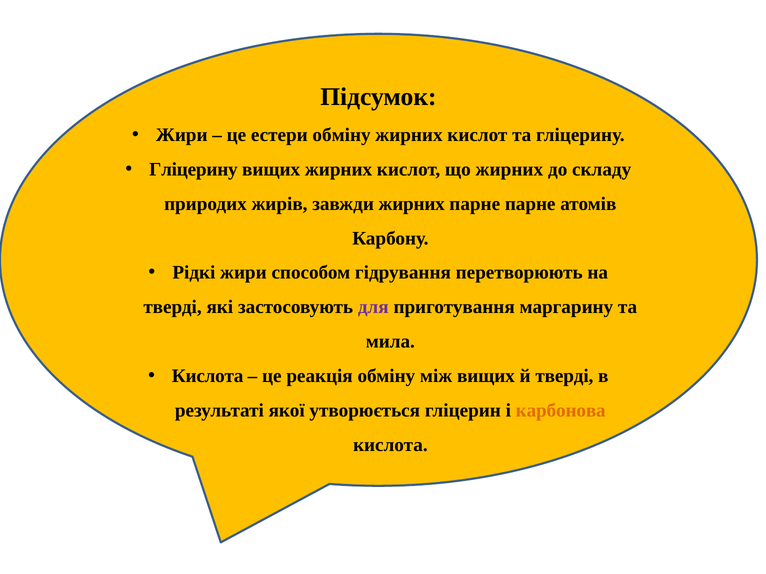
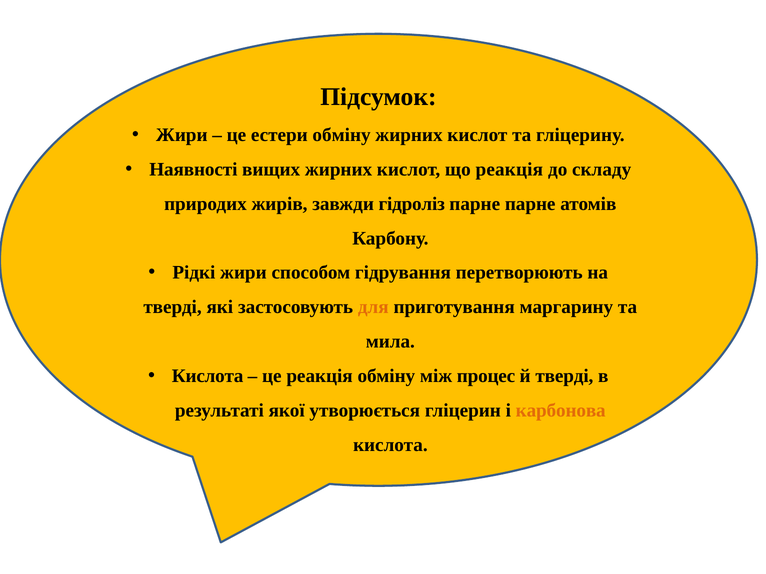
Гліцерину at (193, 169): Гліцерину -> Наявності
що жирних: жирних -> реакція
завжди жирних: жирних -> гідроліз
для colour: purple -> orange
між вищих: вищих -> процес
